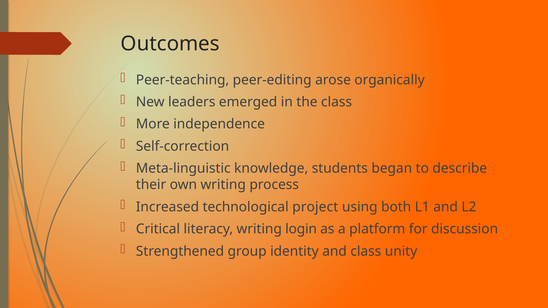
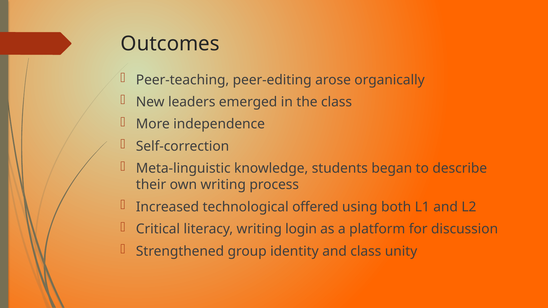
project: project -> offered
